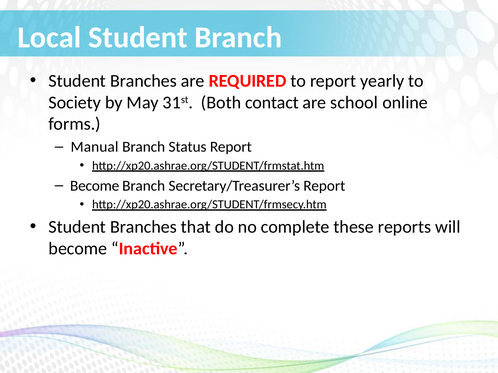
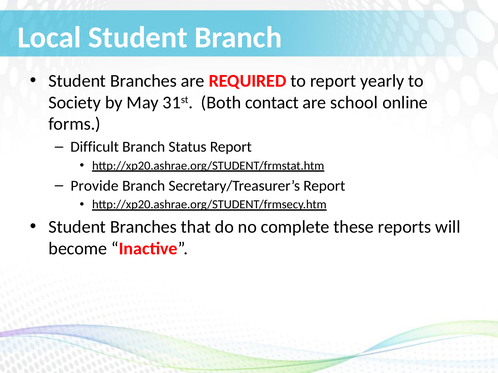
Manual: Manual -> Difficult
Become at (95, 186): Become -> Provide
